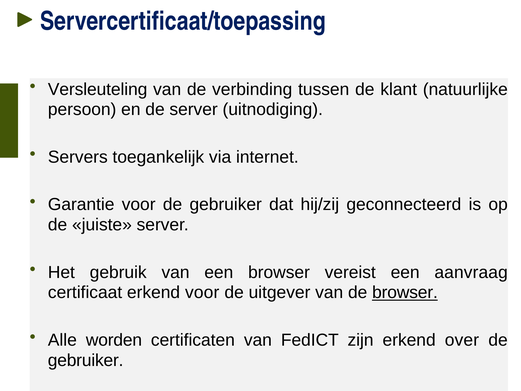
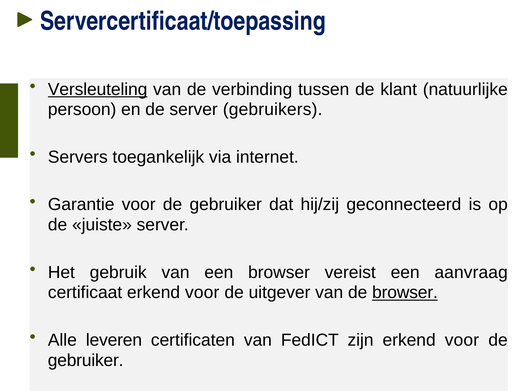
Versleuteling underline: none -> present
uitnodiging: uitnodiging -> gebruikers
worden: worden -> leveren
zijn erkend over: over -> voor
